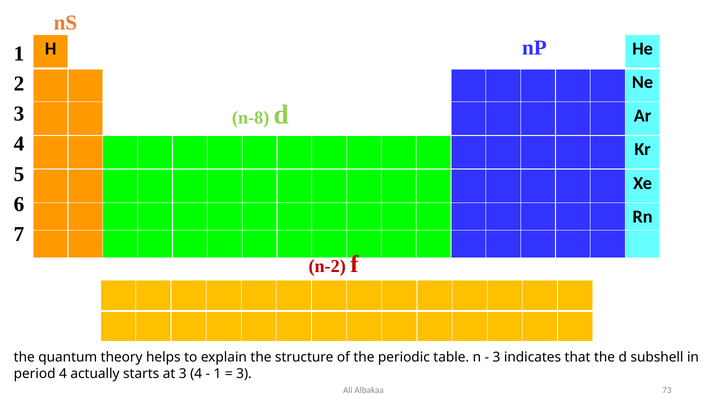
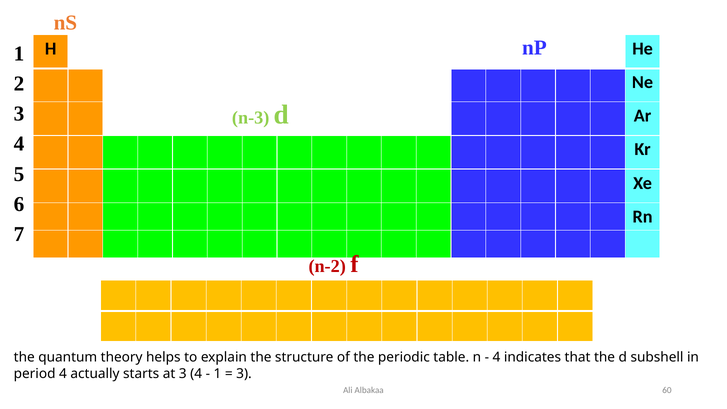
n-8: n-8 -> n-3
3 at (496, 357): 3 -> 4
73: 73 -> 60
